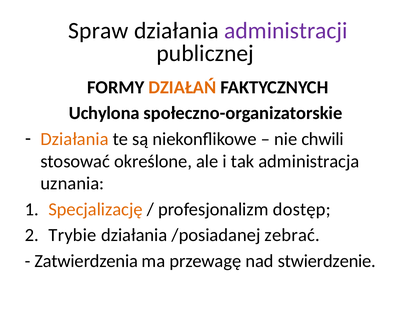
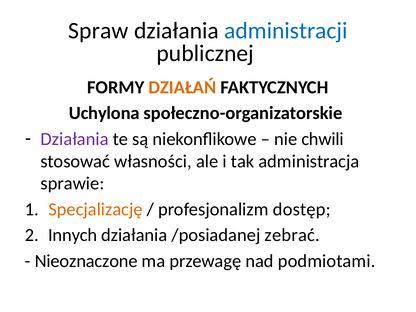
administracji colour: purple -> blue
Działania at (75, 139) colour: orange -> purple
określone: określone -> własności
uznania: uznania -> sprawie
Trybie: Trybie -> Innych
Zatwierdzenia: Zatwierdzenia -> Nieoznaczone
stwierdzenie: stwierdzenie -> podmiotami
